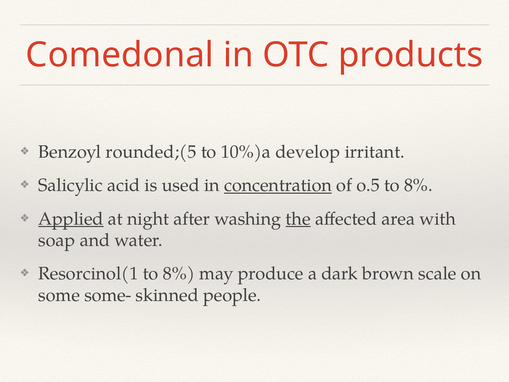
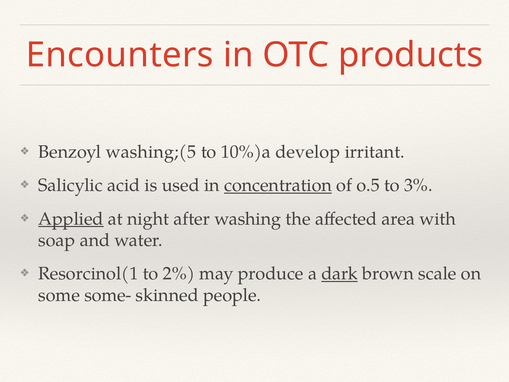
Comedonal: Comedonal -> Encounters
rounded;(5: rounded;(5 -> washing;(5
o.5 to 8%: 8% -> 3%
the underline: present -> none
Resorcinol(1 to 8%: 8% -> 2%
dark underline: none -> present
